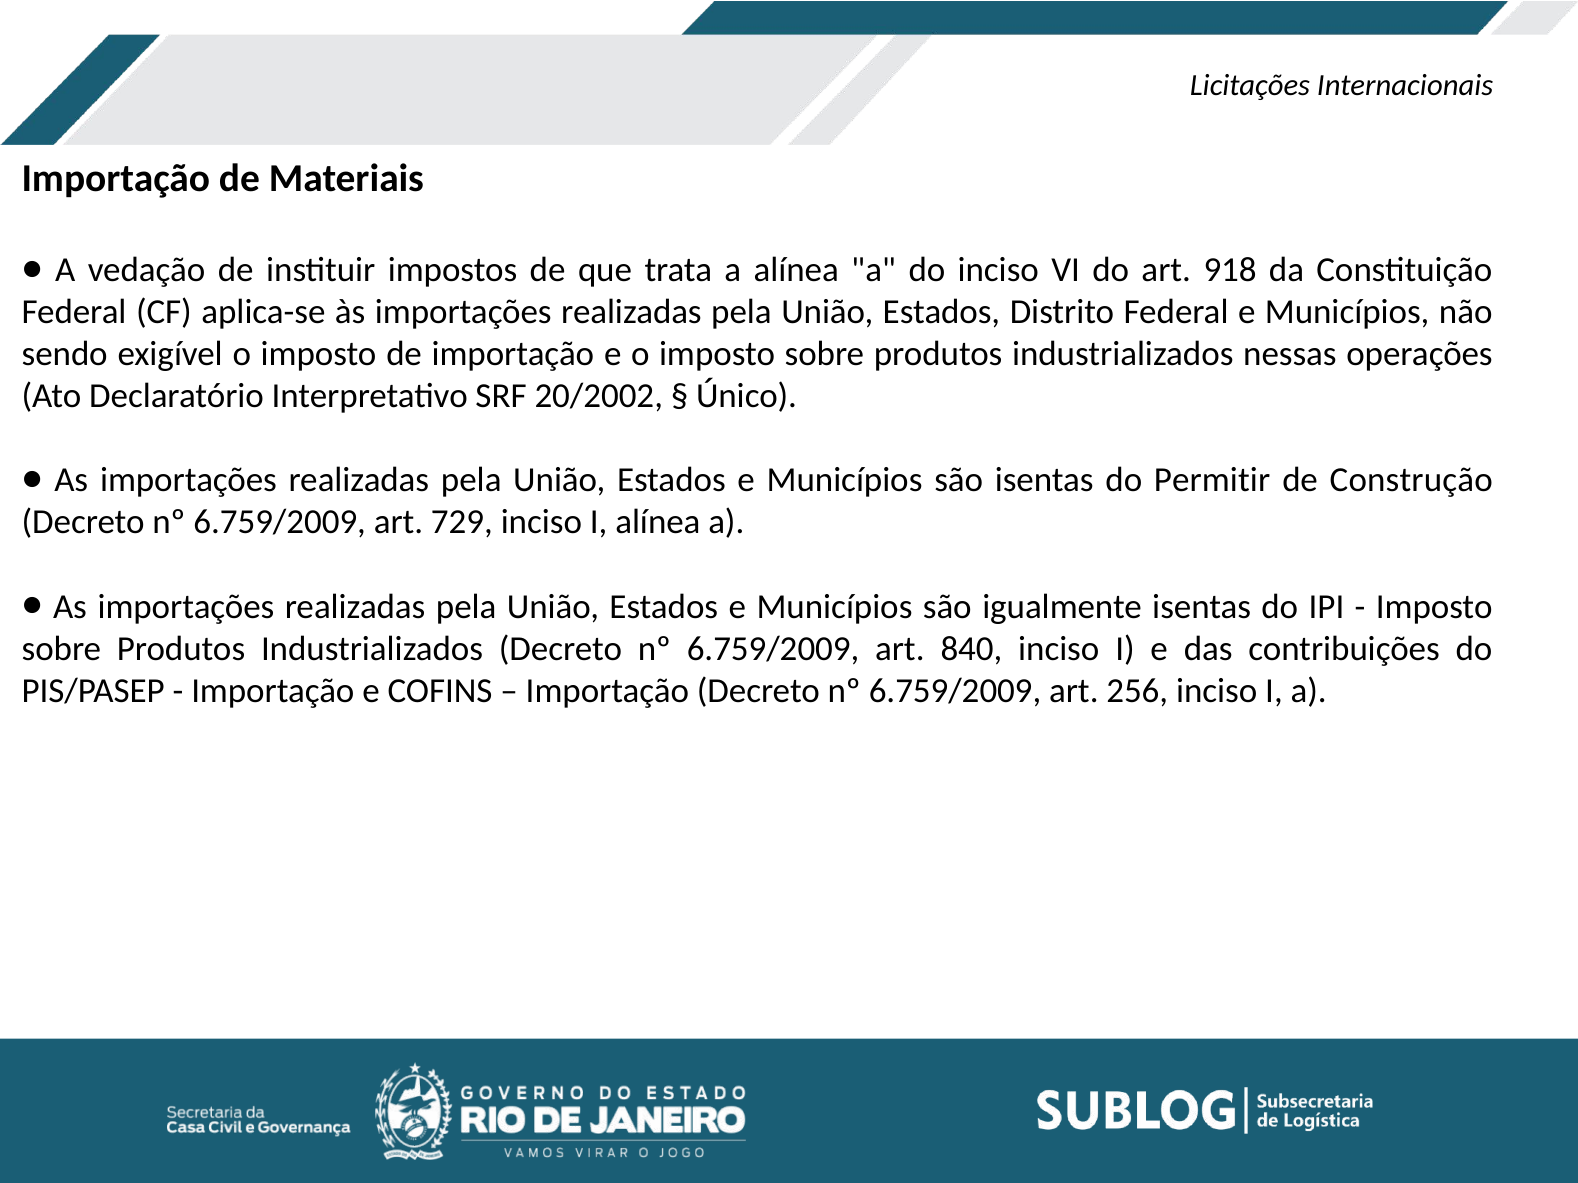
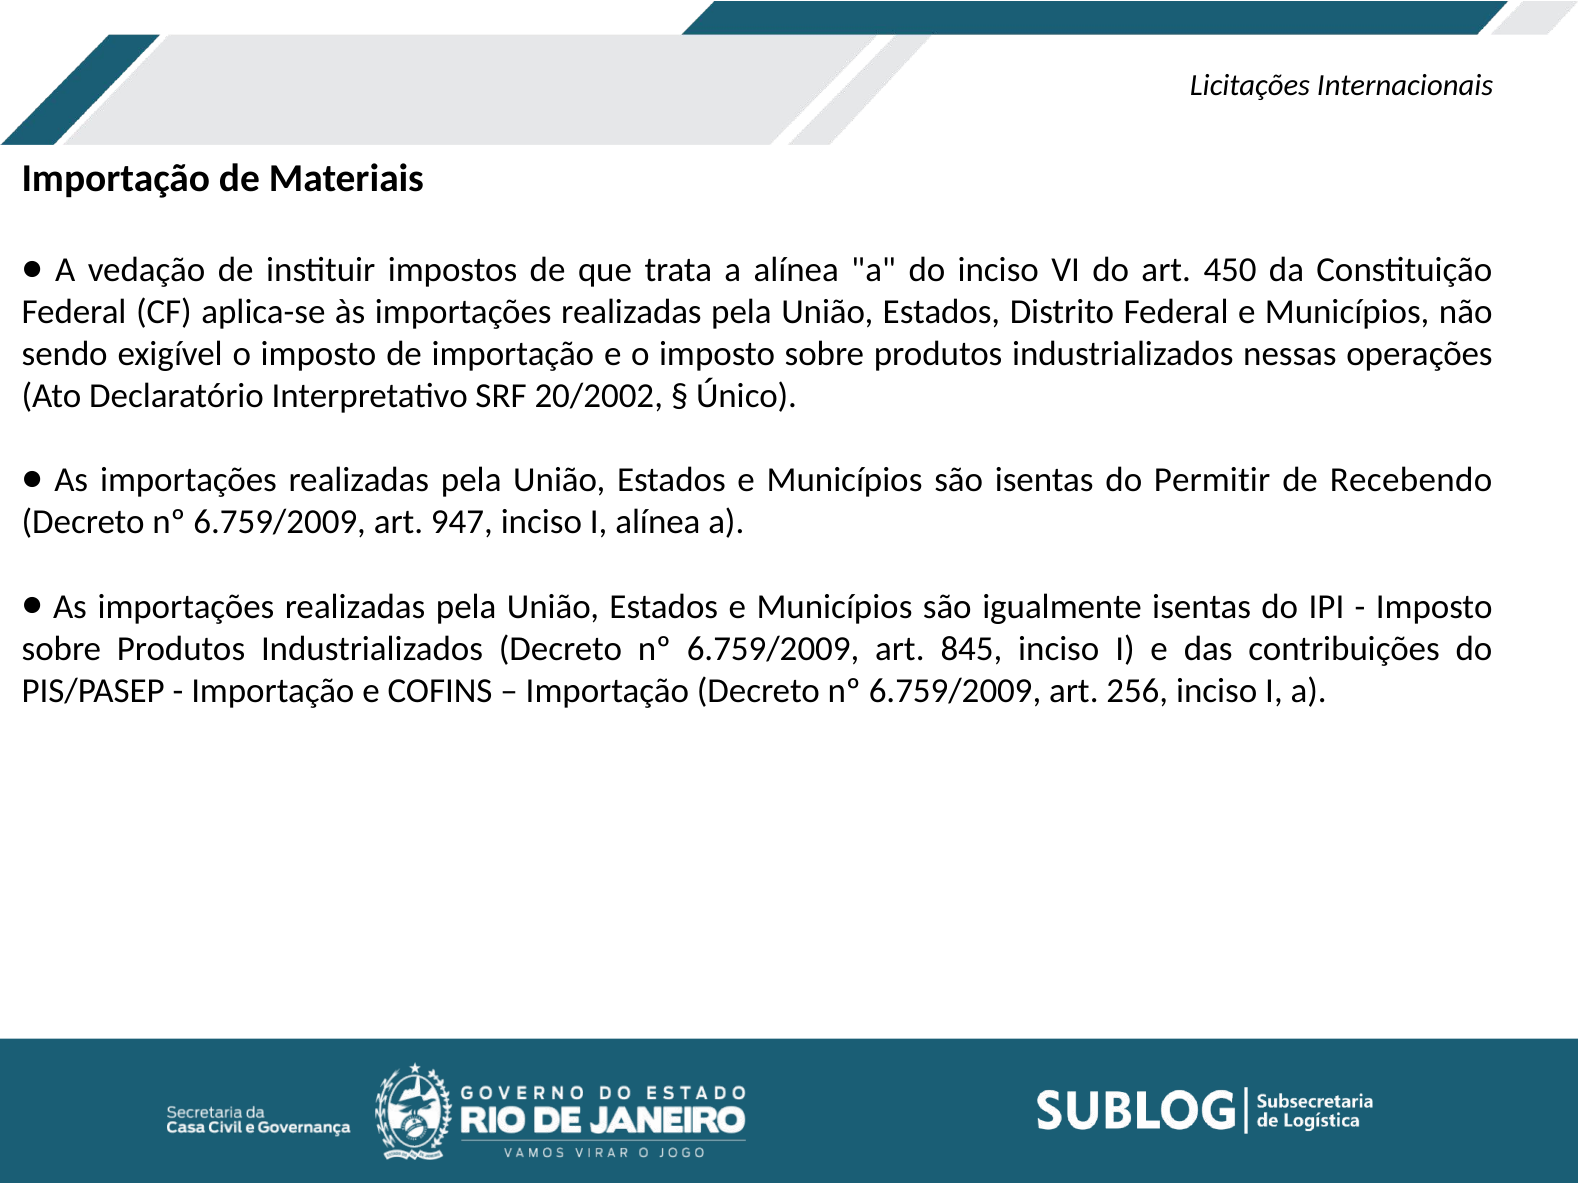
918: 918 -> 450
Construção: Construção -> Recebendo
729: 729 -> 947
840: 840 -> 845
